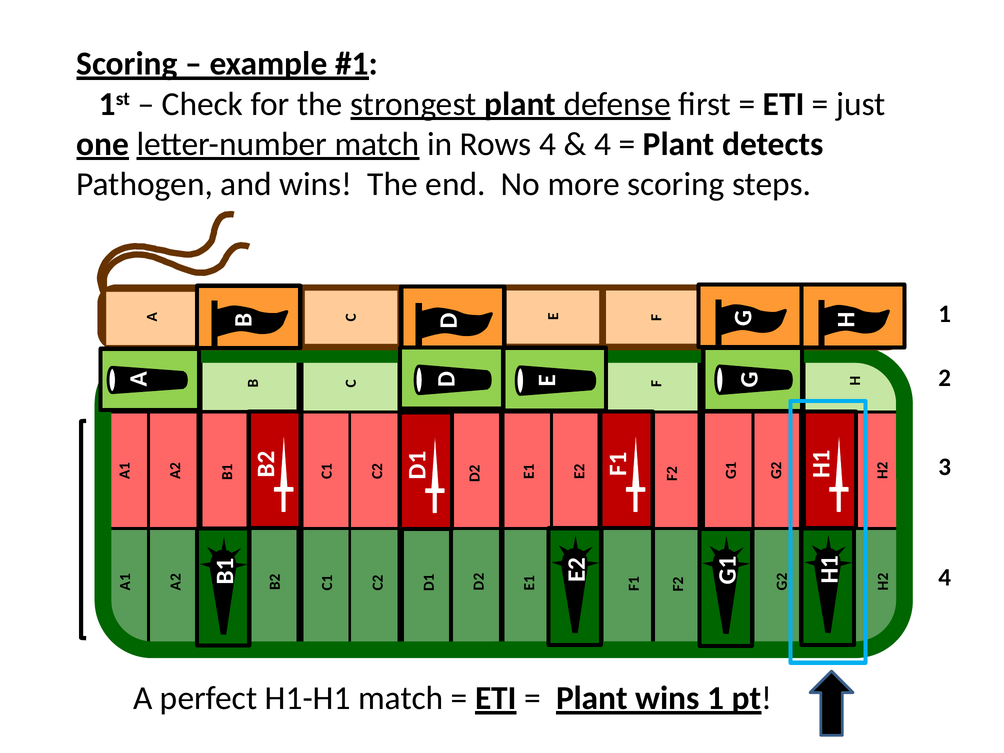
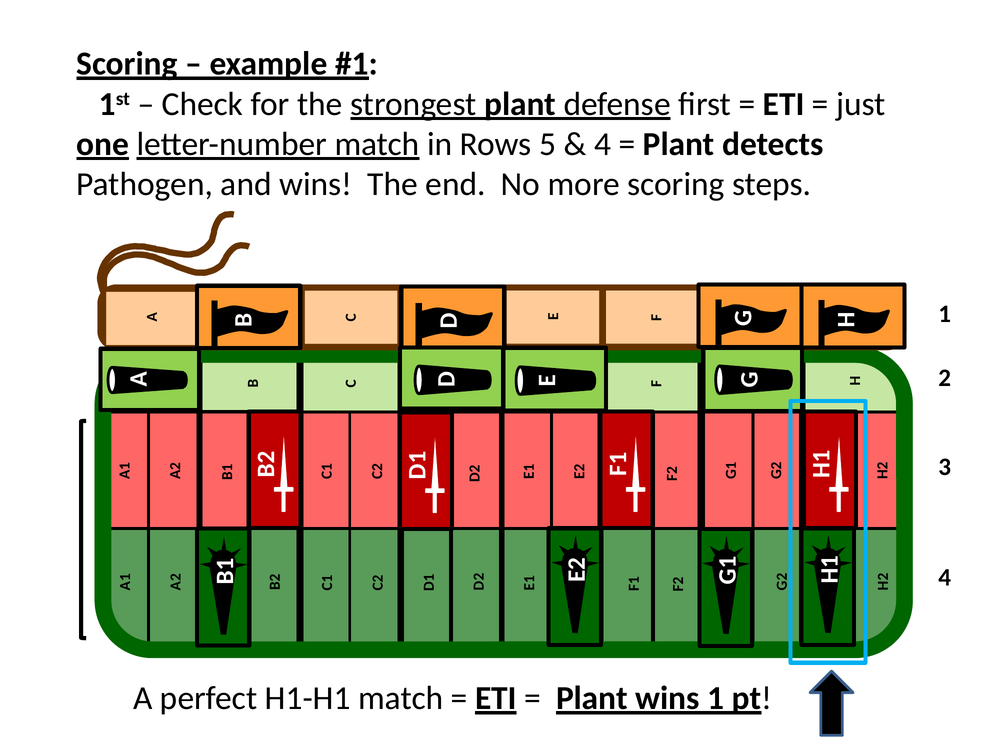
Rows 4: 4 -> 5
